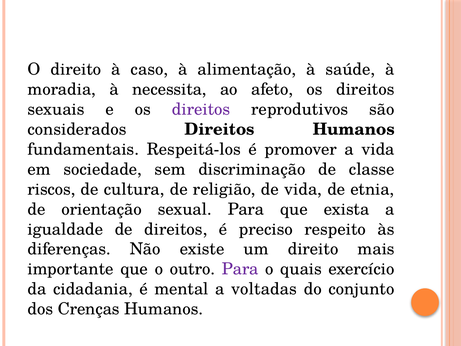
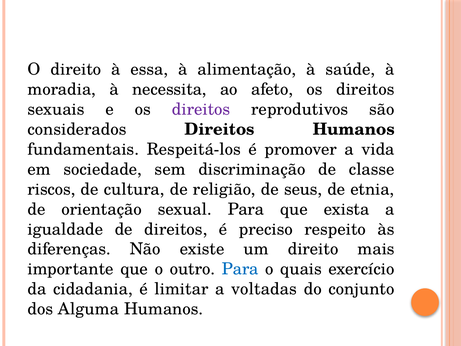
caso: caso -> essa
de vida: vida -> seus
Para at (240, 269) colour: purple -> blue
mental: mental -> limitar
Crenças: Crenças -> Alguma
